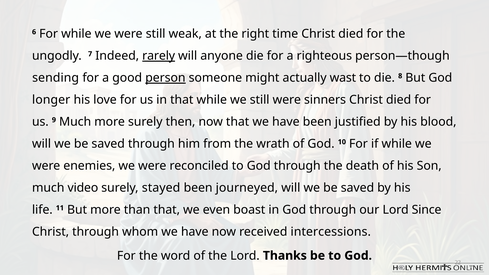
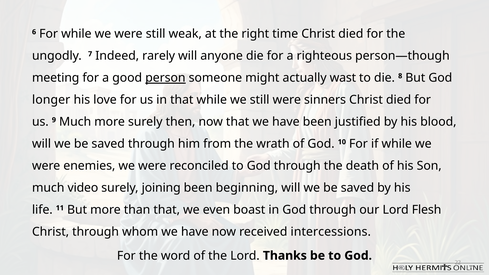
rarely underline: present -> none
sending: sending -> meeting
stayed: stayed -> joining
journeyed: journeyed -> beginning
Since: Since -> Flesh
